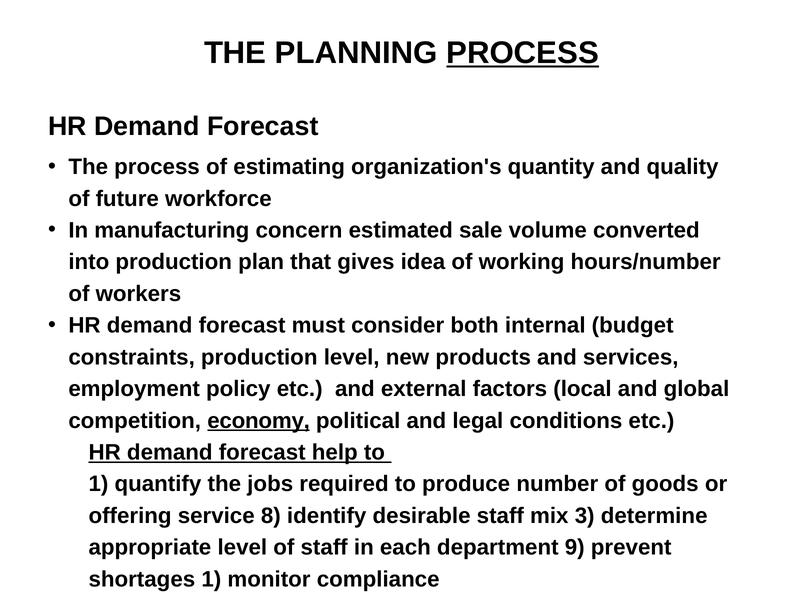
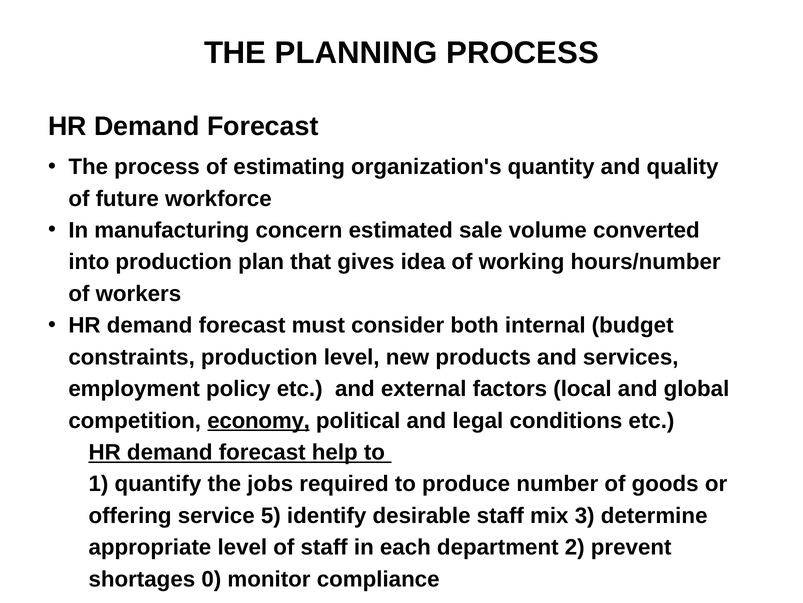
PROCESS at (523, 53) underline: present -> none
8: 8 -> 5
9: 9 -> 2
shortages 1: 1 -> 0
